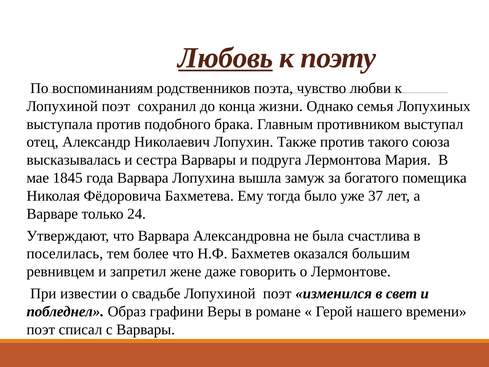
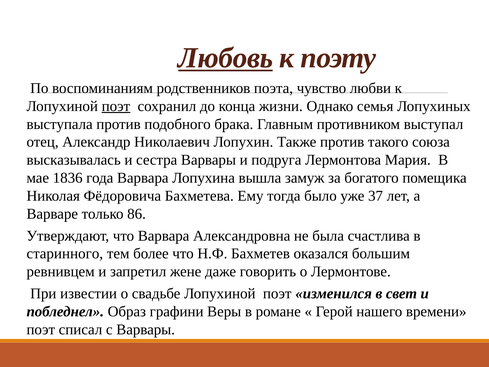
поэт at (116, 106) underline: none -> present
1845: 1845 -> 1836
24: 24 -> 86
поселилась: поселилась -> старинного
